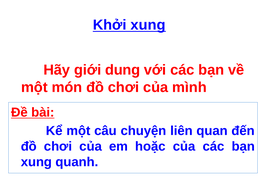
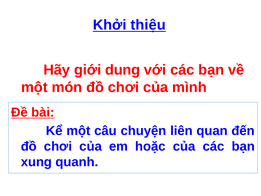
Khởi xung: xung -> thiệu
